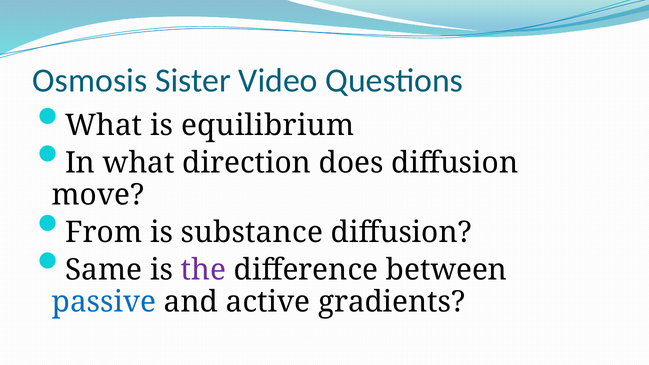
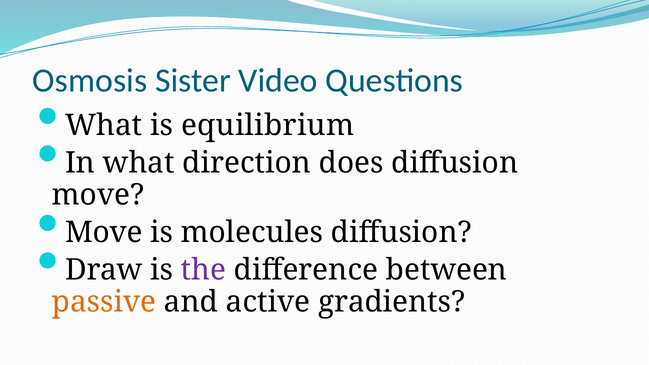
From at (104, 232): From -> Move
substance: substance -> molecules
Same: Same -> Draw
passive colour: blue -> orange
